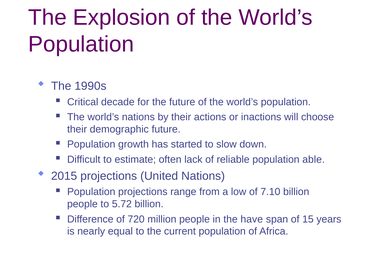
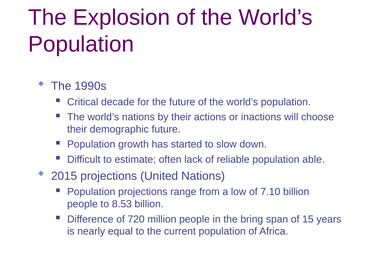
5.72: 5.72 -> 8.53
have: have -> bring
